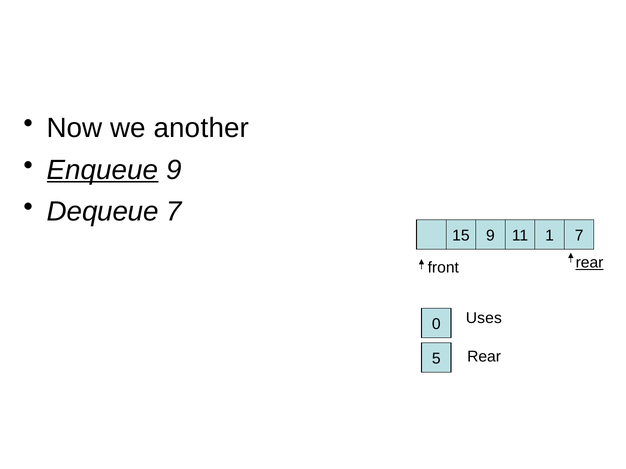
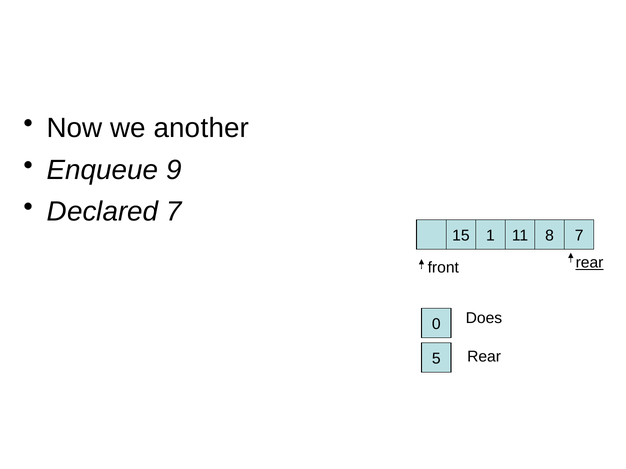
Enqueue underline: present -> none
Dequeue: Dequeue -> Declared
15 9: 9 -> 1
1: 1 -> 8
Uses: Uses -> Does
